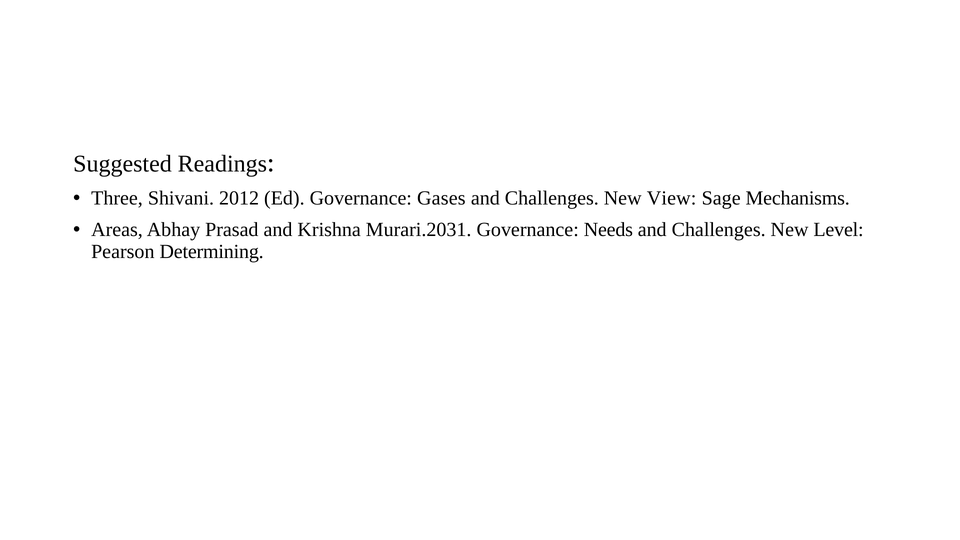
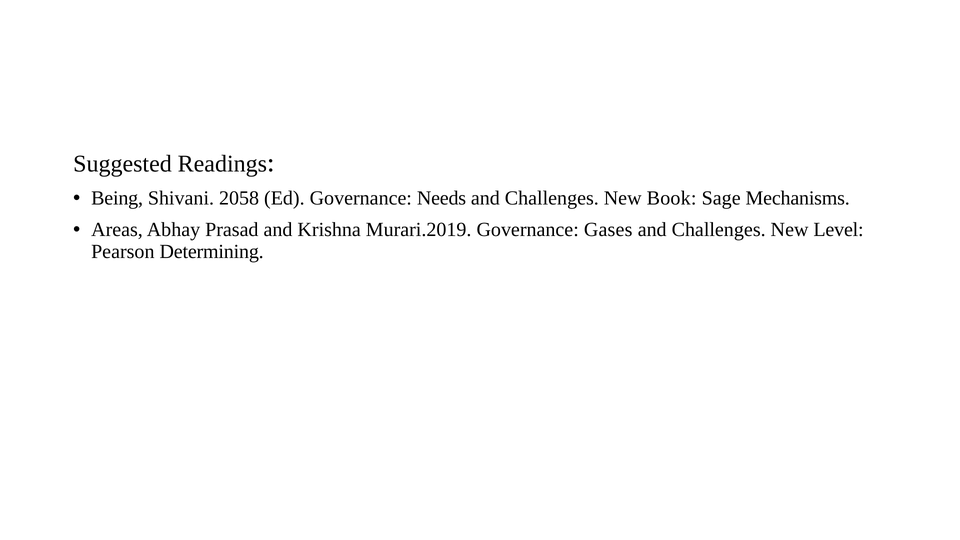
Three: Three -> Being
2012: 2012 -> 2058
Gases: Gases -> Needs
View: View -> Book
Murari.2031: Murari.2031 -> Murari.2019
Needs: Needs -> Gases
